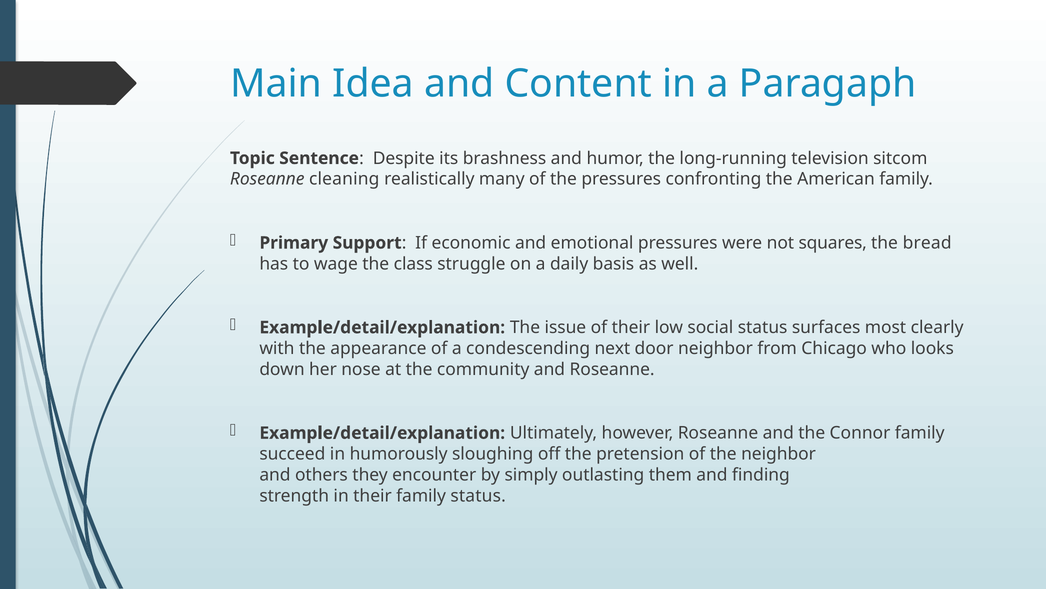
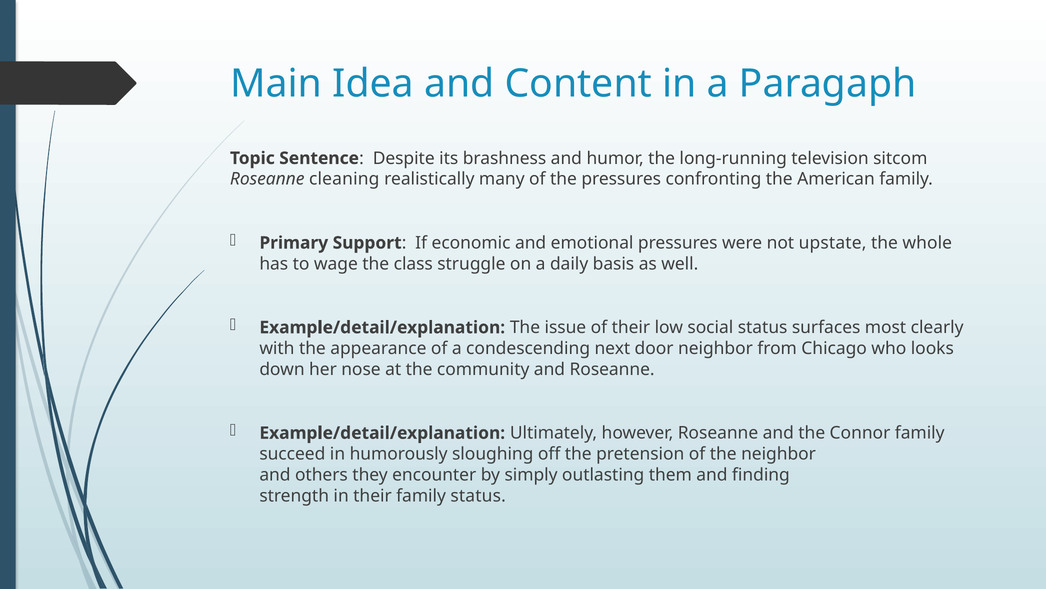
squares: squares -> upstate
bread: bread -> whole
